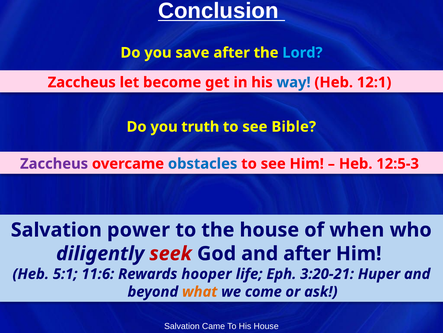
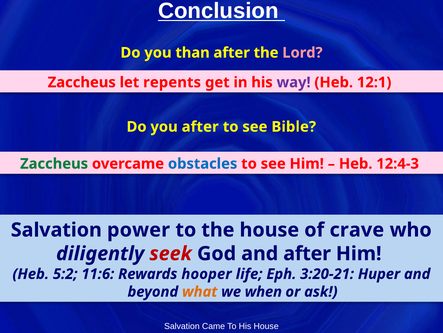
save: save -> than
Lord colour: light blue -> pink
become: become -> repents
way colour: blue -> purple
you truth: truth -> after
Zaccheus at (54, 163) colour: purple -> green
12:5-3: 12:5-3 -> 12:4-3
when: when -> crave
5:1: 5:1 -> 5:2
come: come -> when
